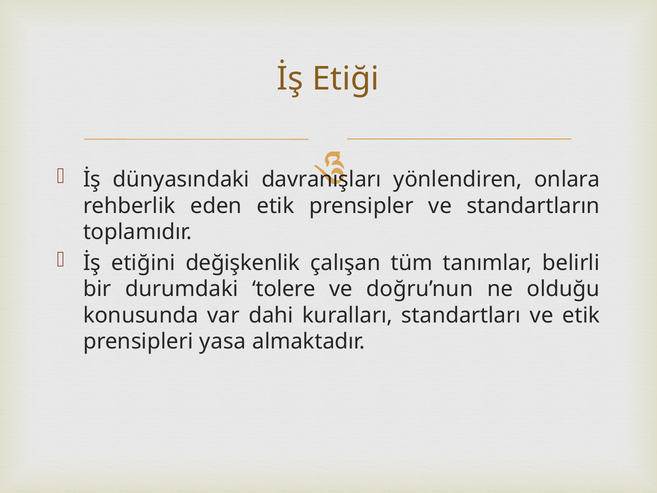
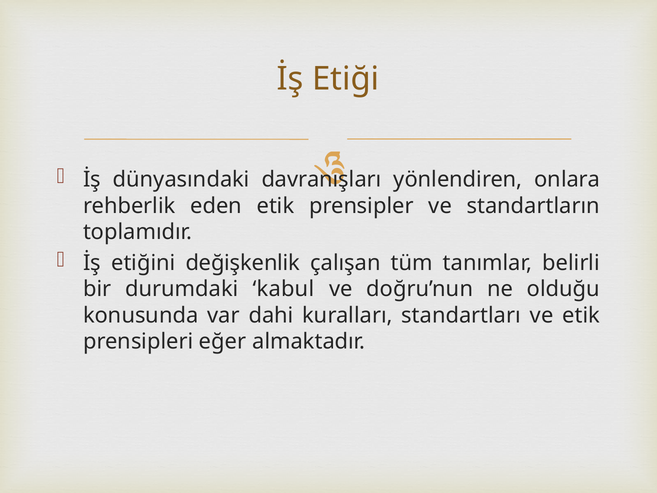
tolere: tolere -> kabul
yasa: yasa -> eğer
